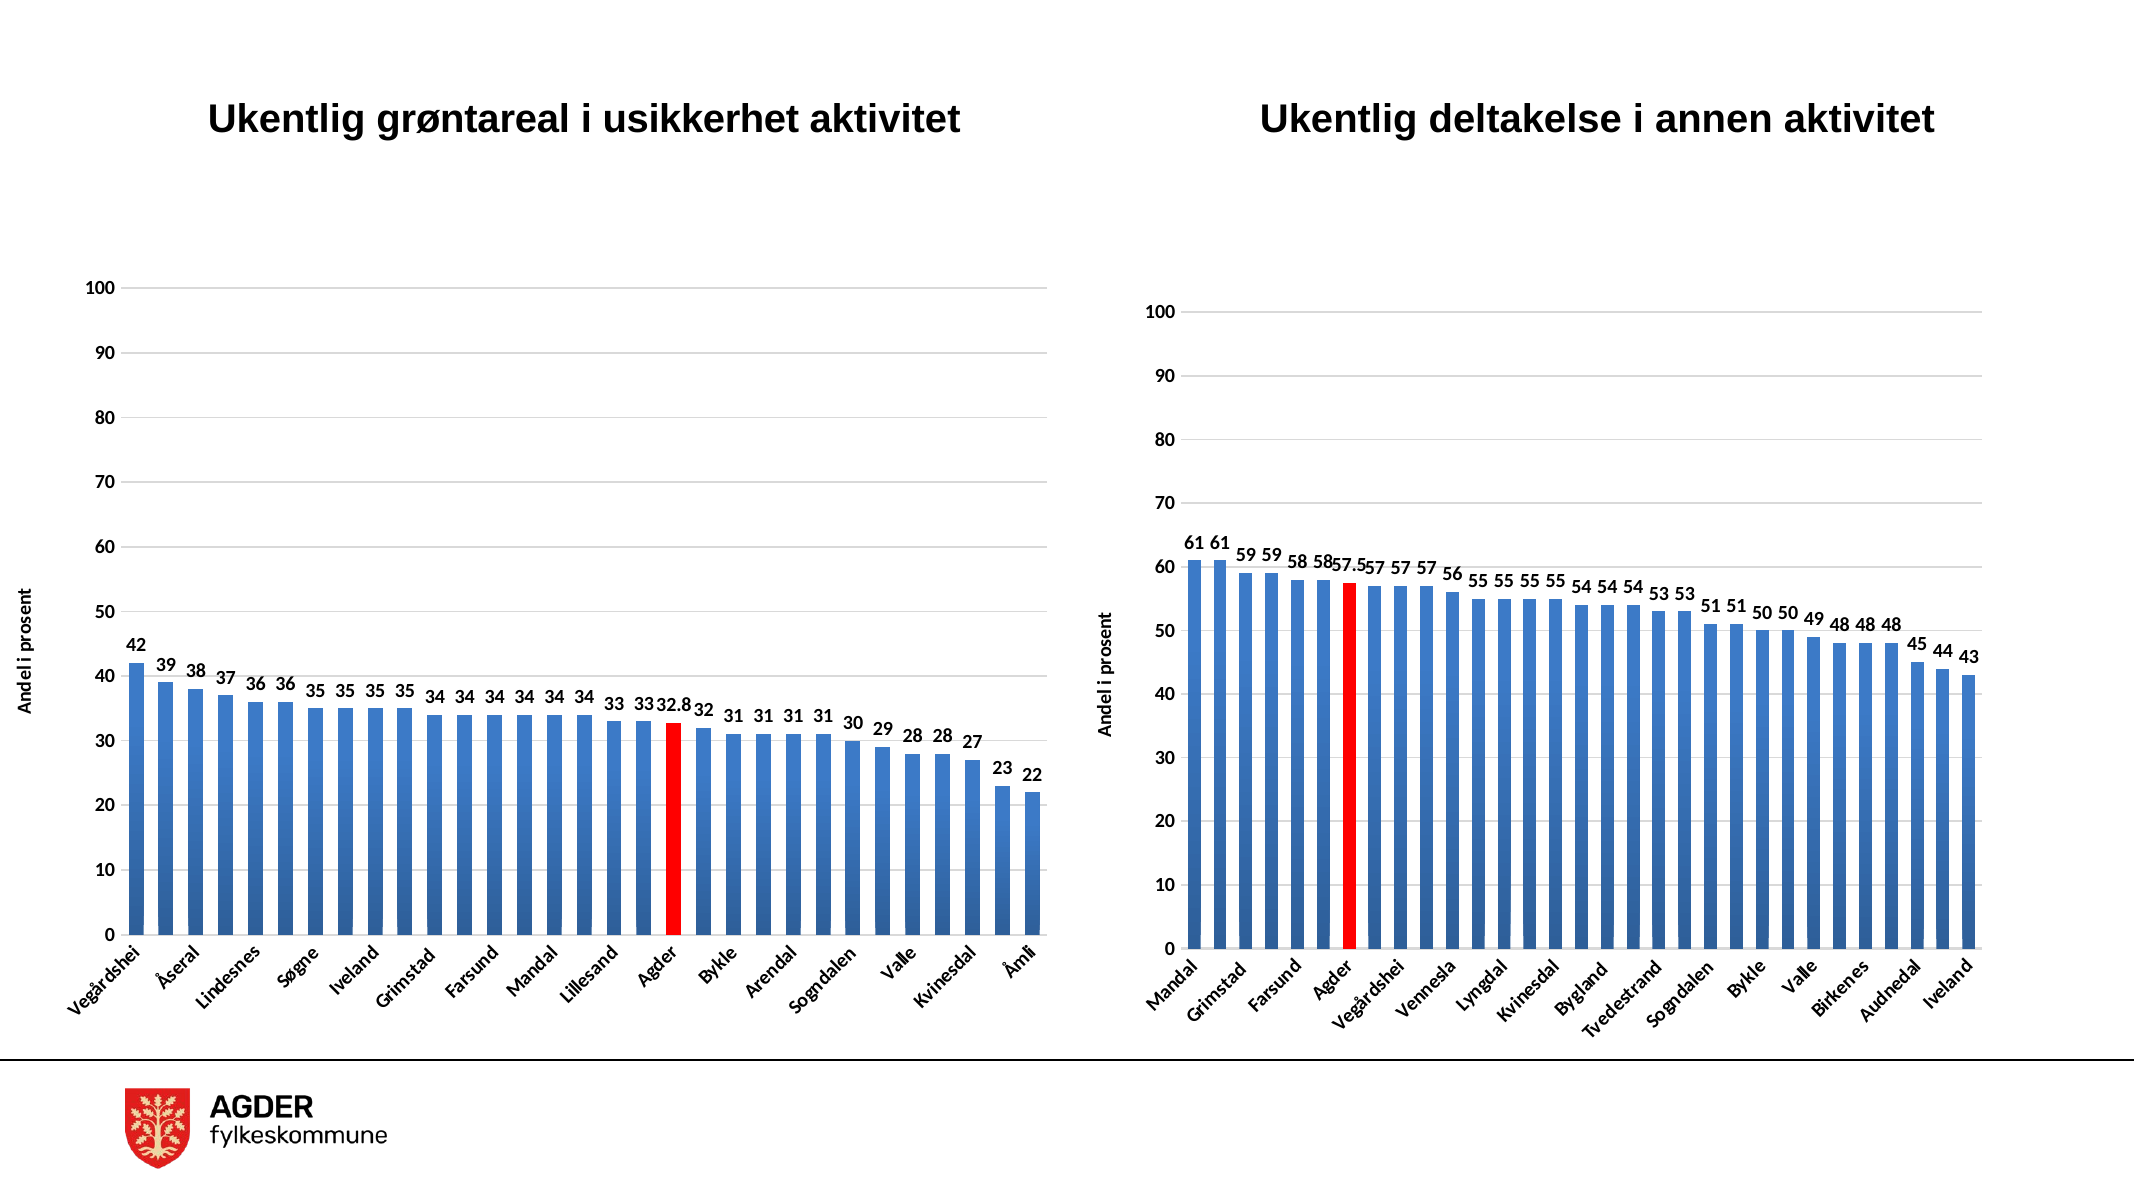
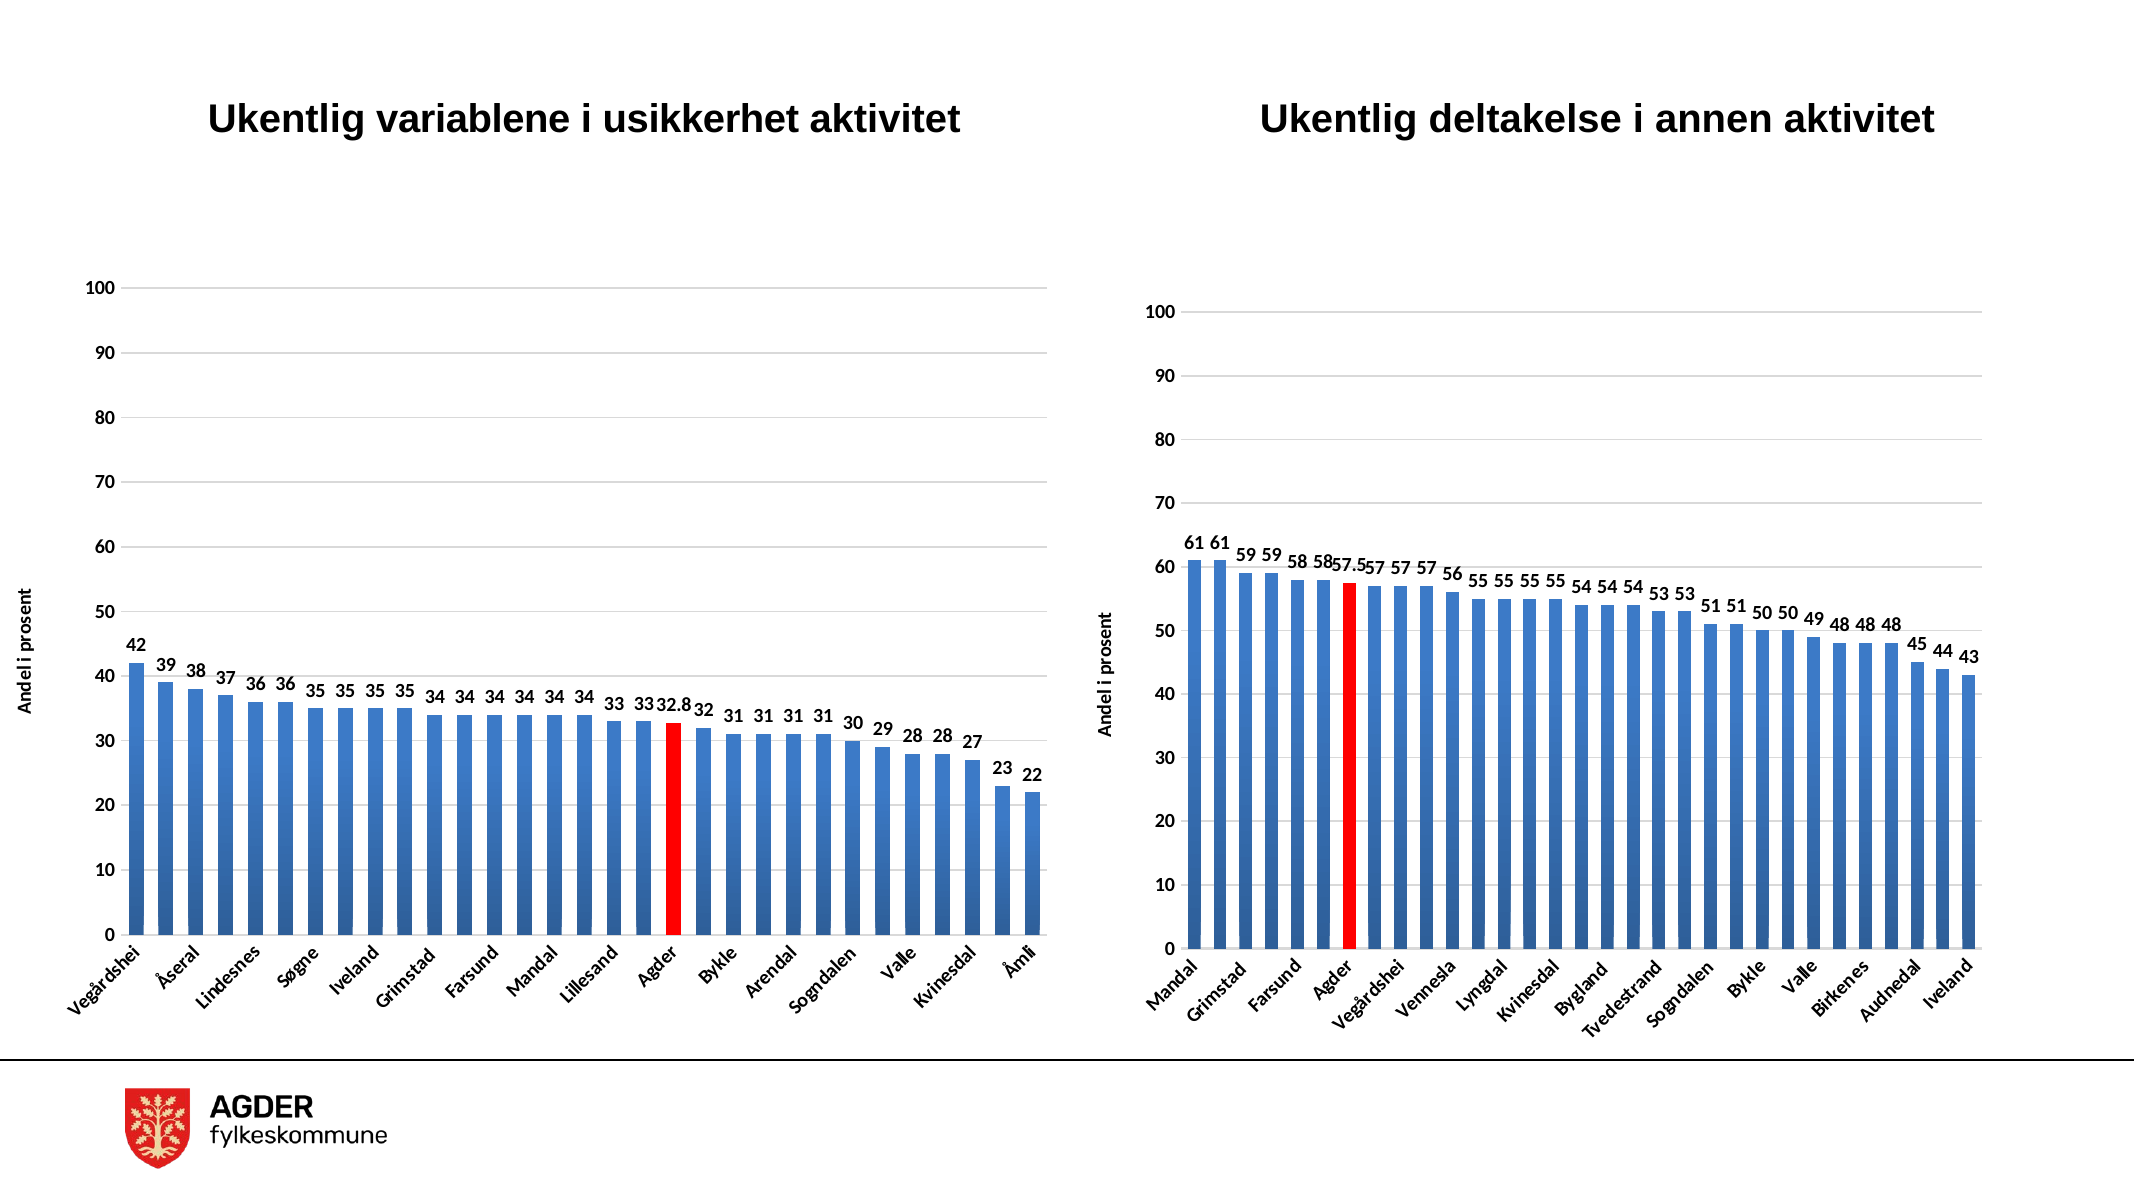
grøntareal: grøntareal -> variablene
